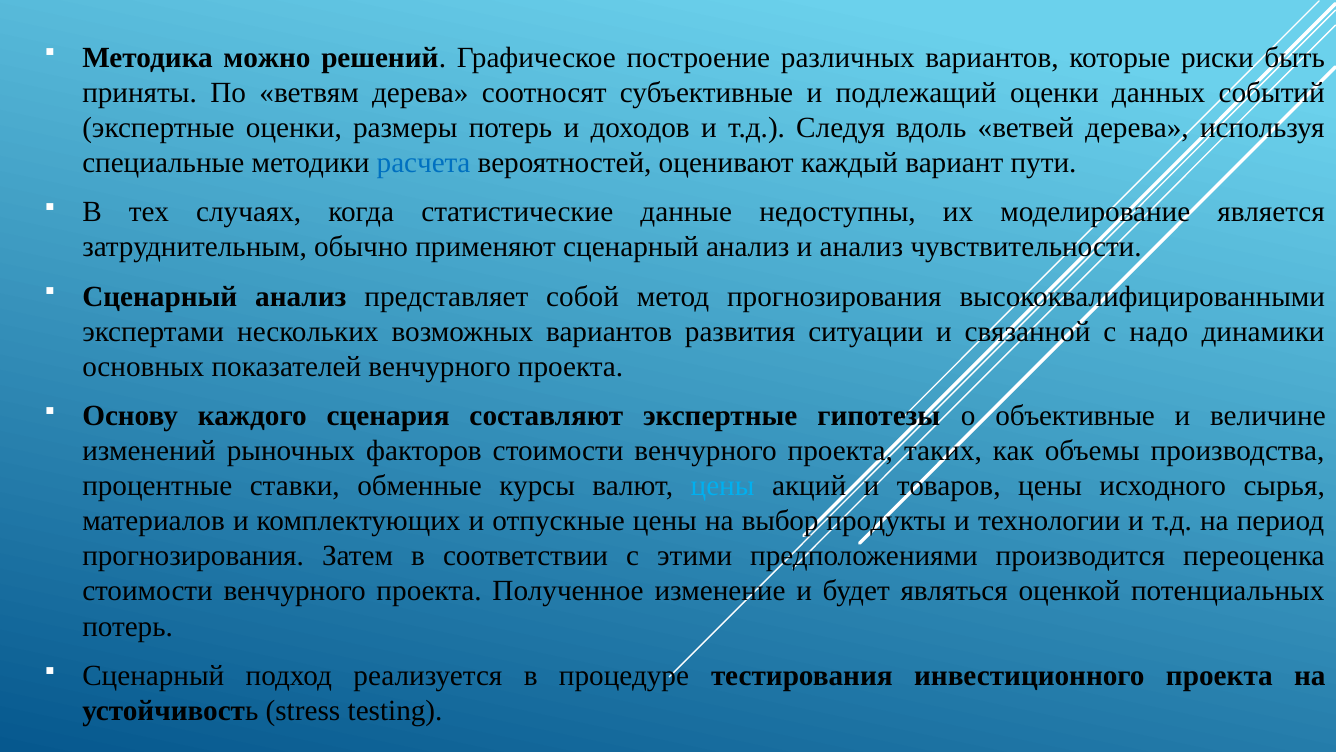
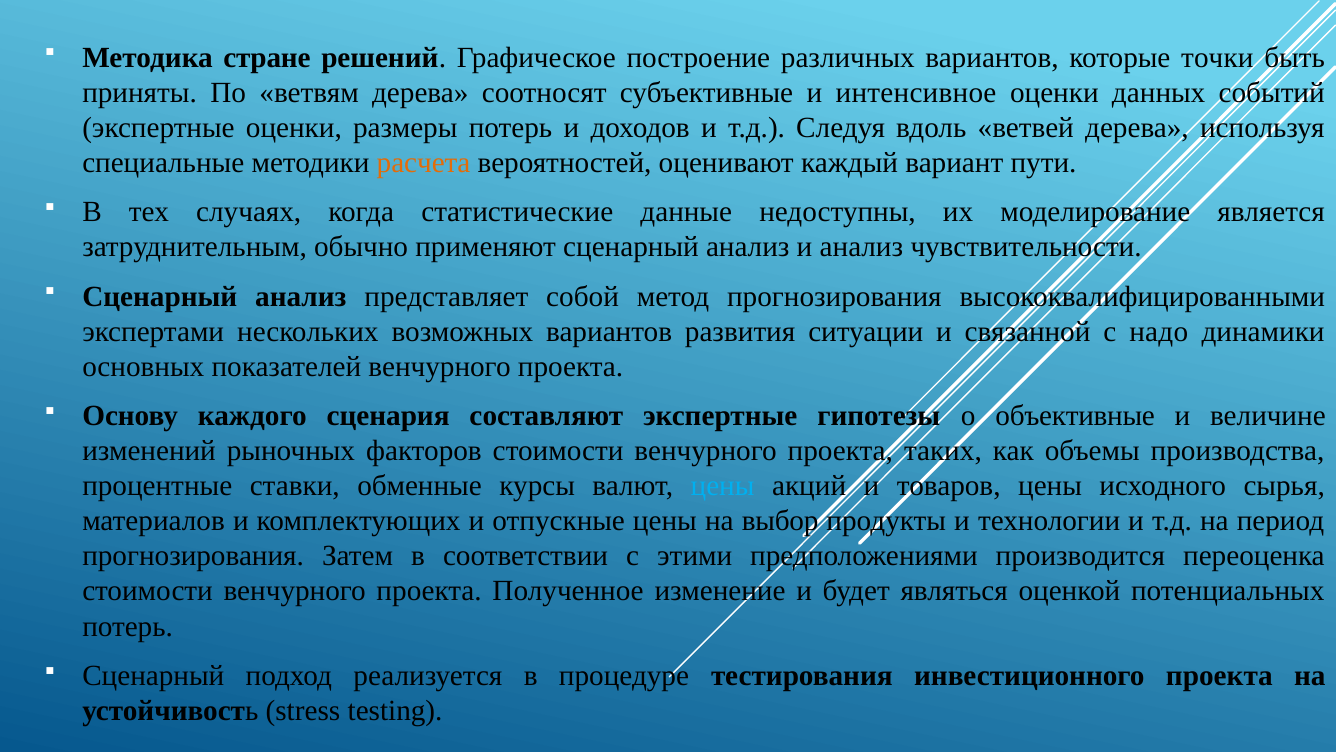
можно: можно -> стране
риски: риски -> точки
подлежащий: подлежащий -> интенсивное
расчета colour: blue -> orange
